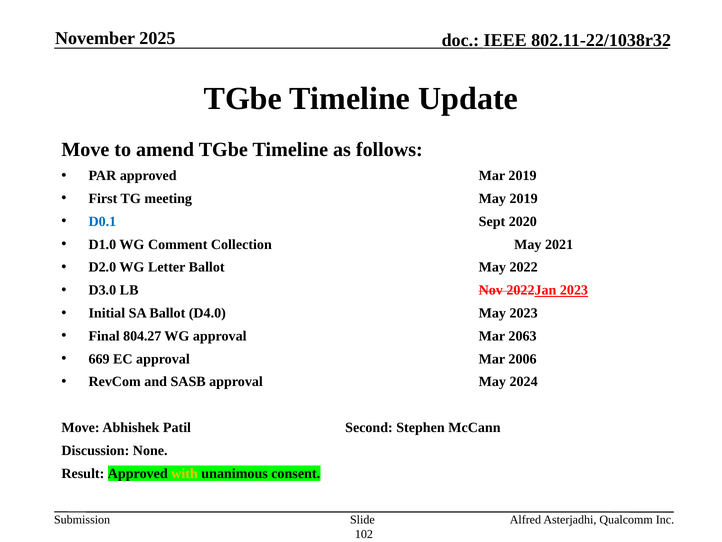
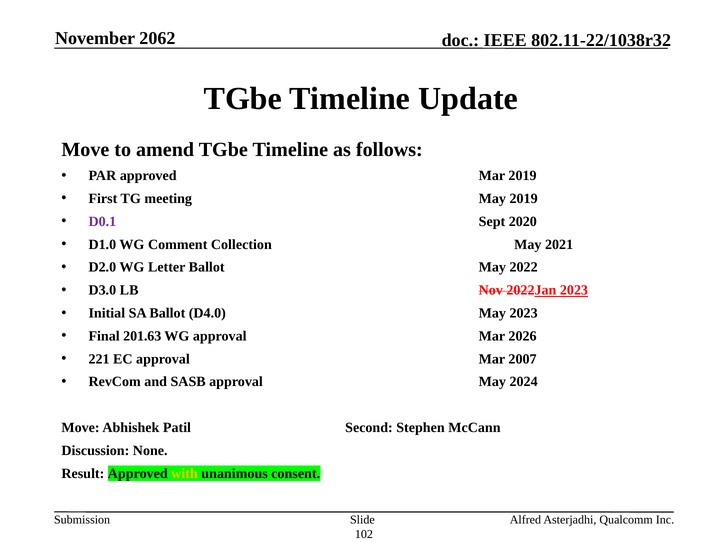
2025: 2025 -> 2062
D0.1 colour: blue -> purple
804.27: 804.27 -> 201.63
2063: 2063 -> 2026
669: 669 -> 221
2006: 2006 -> 2007
